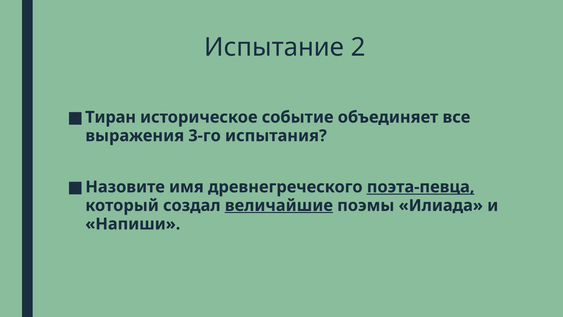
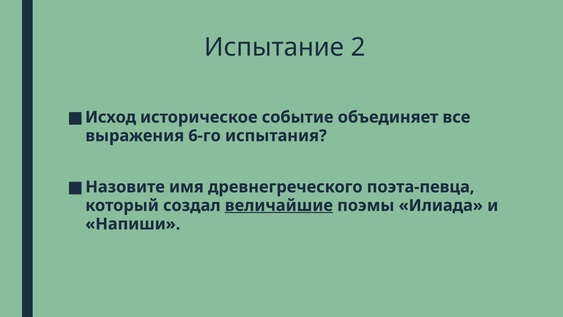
Тиран: Тиран -> Исход
3-го: 3-го -> 6-го
поэта-певца underline: present -> none
